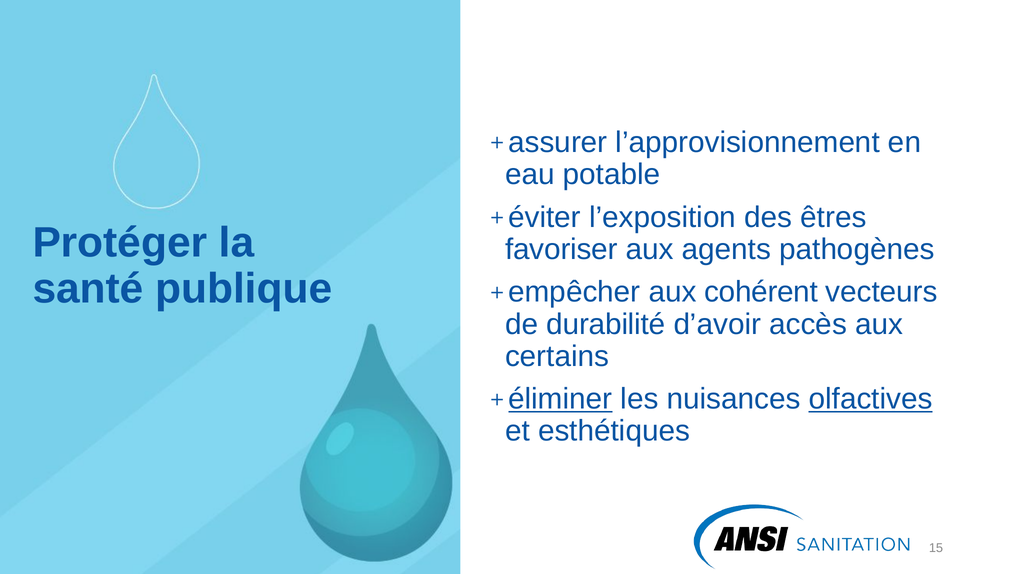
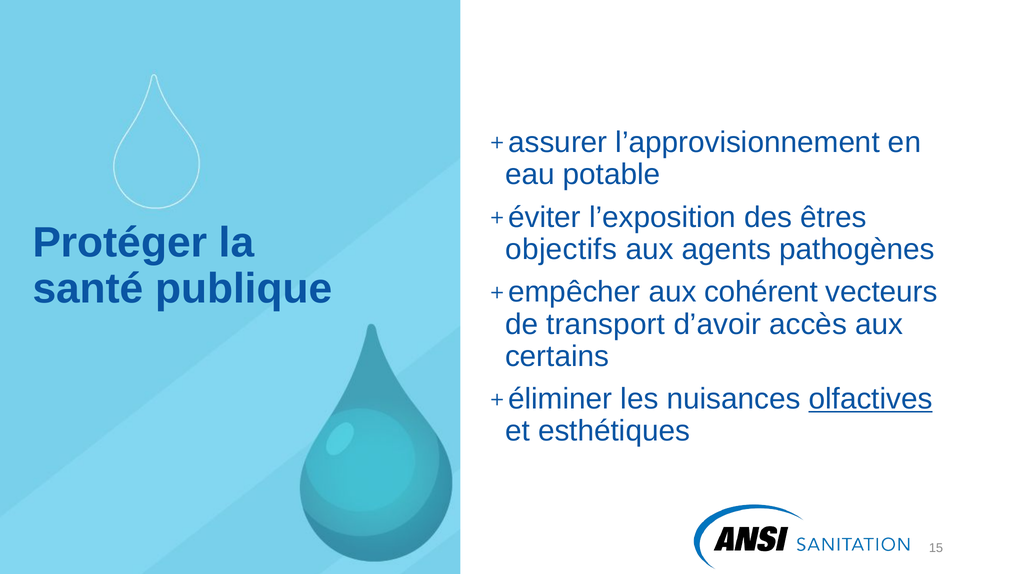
favoriser: favoriser -> objectifs
durabilité: durabilité -> transport
éliminer underline: present -> none
